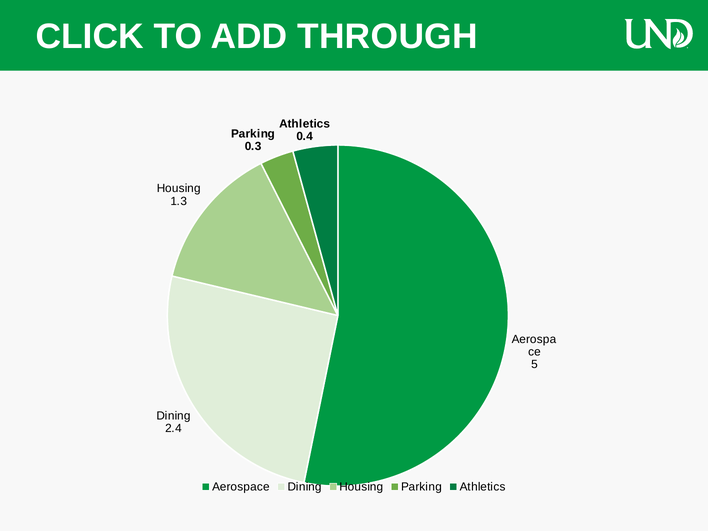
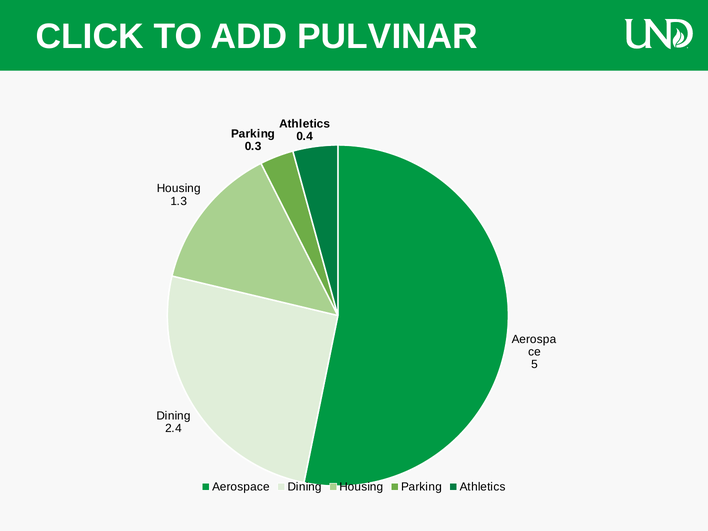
THROUGH: THROUGH -> PULVINAR
